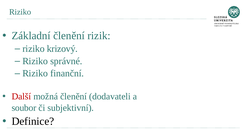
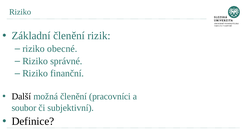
krizový: krizový -> obecné
Další colour: red -> black
dodavateli: dodavateli -> pracovníci
